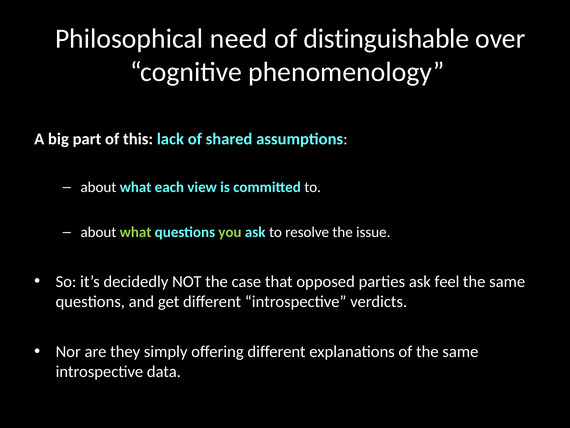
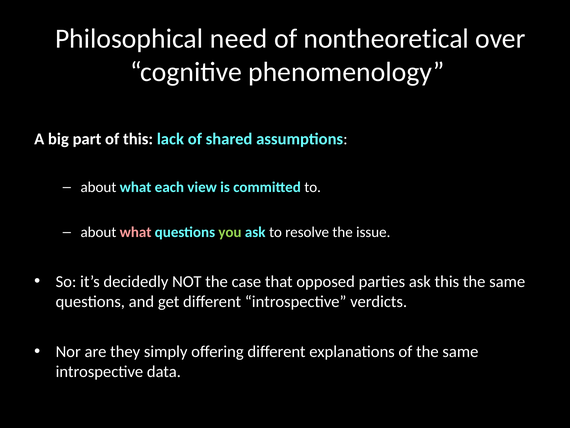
distinguishable: distinguishable -> nontheoretical
what at (136, 232) colour: light green -> pink
ask feel: feel -> this
